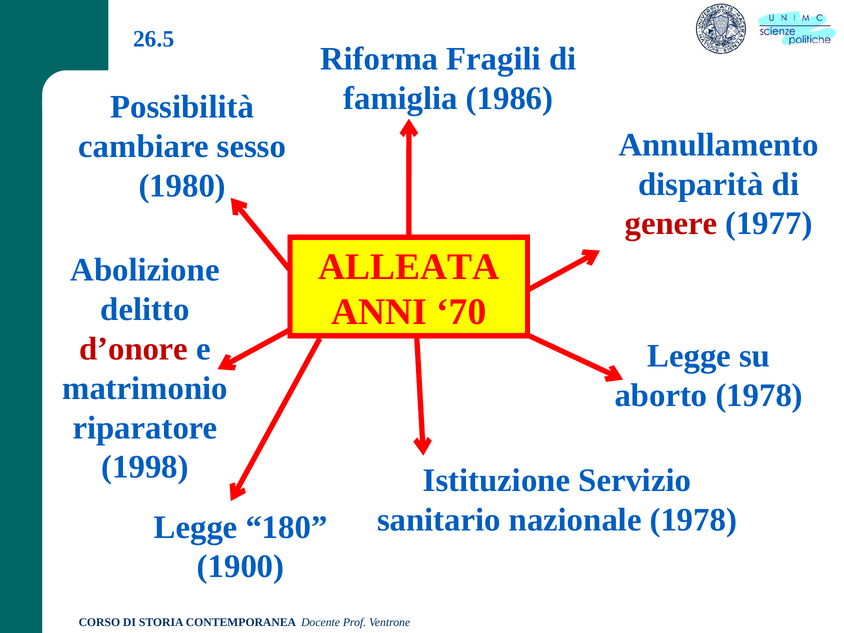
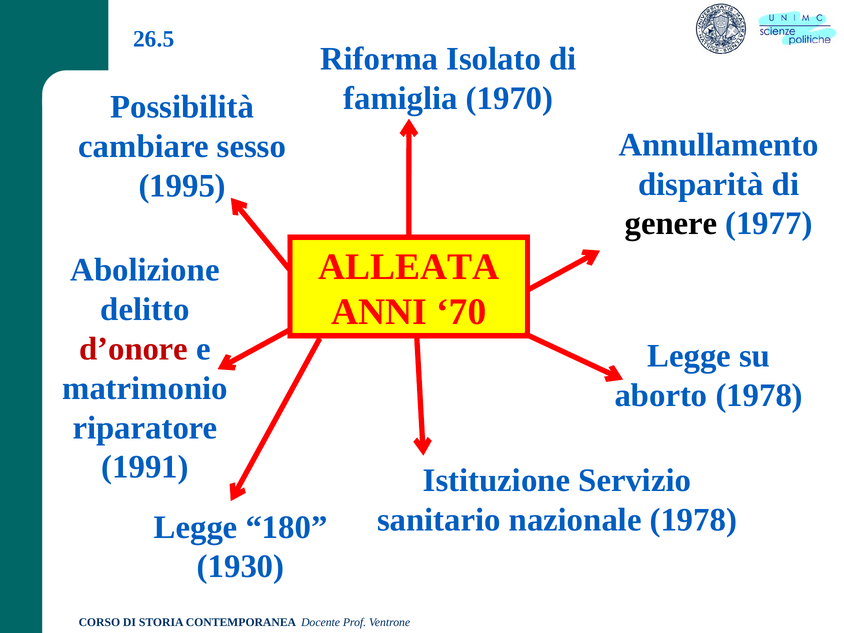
Fragili: Fragili -> Isolato
1986: 1986 -> 1970
1980: 1980 -> 1995
genere colour: red -> black
1998: 1998 -> 1991
1900: 1900 -> 1930
